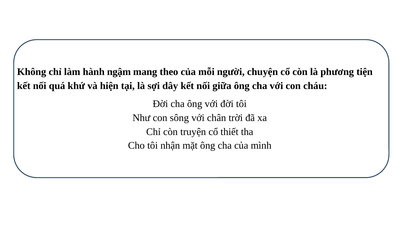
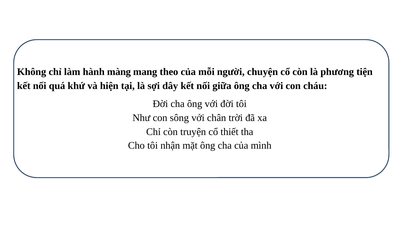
ngậm: ngậm -> màng
